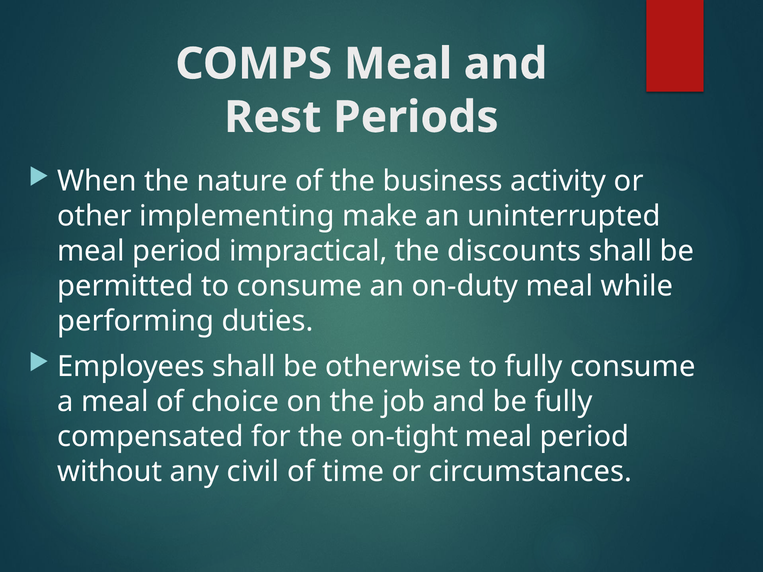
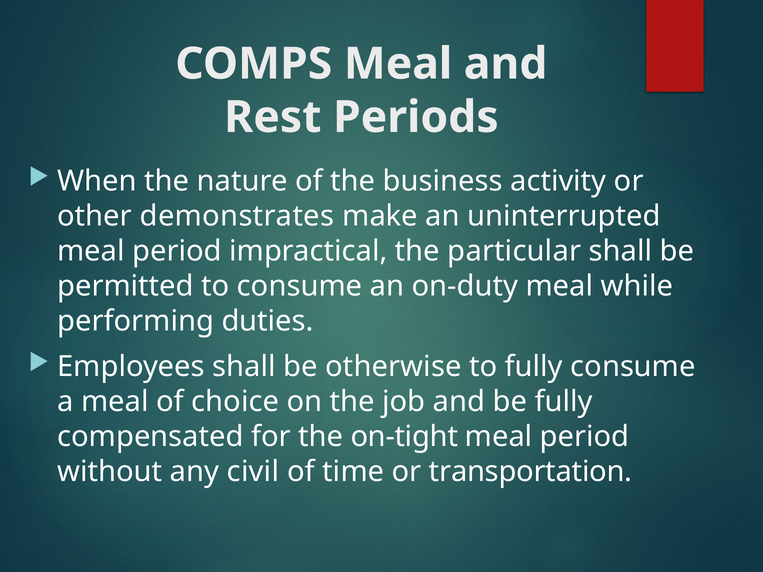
implementing: implementing -> demonstrates
discounts: discounts -> particular
circumstances: circumstances -> transportation
